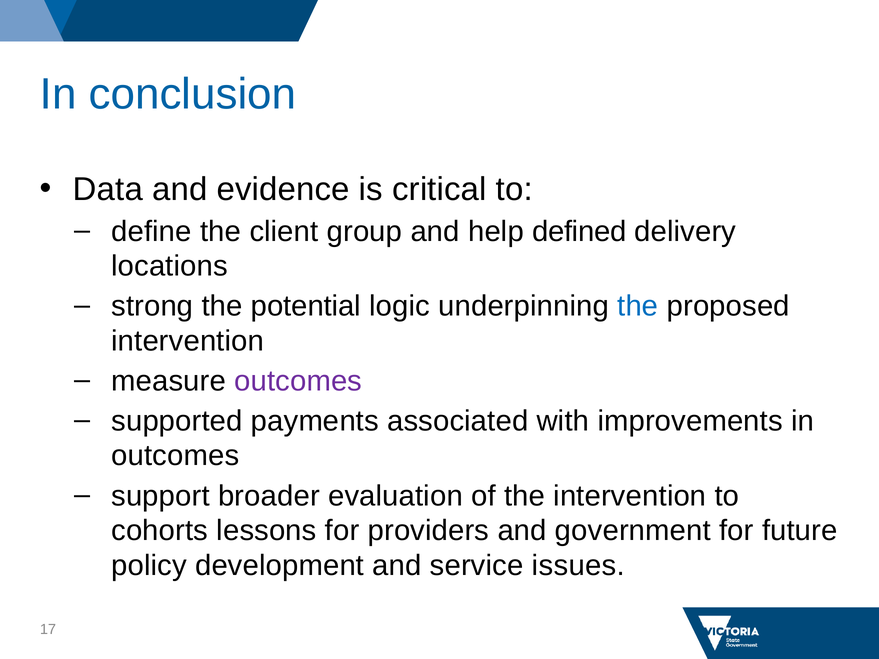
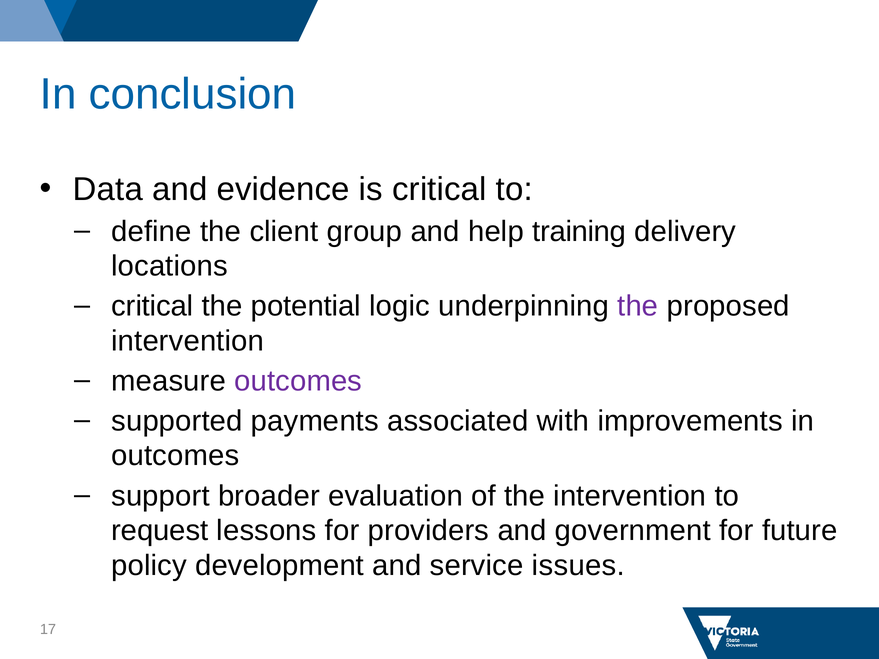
defined: defined -> training
strong at (152, 306): strong -> critical
the at (638, 306) colour: blue -> purple
cohorts: cohorts -> request
